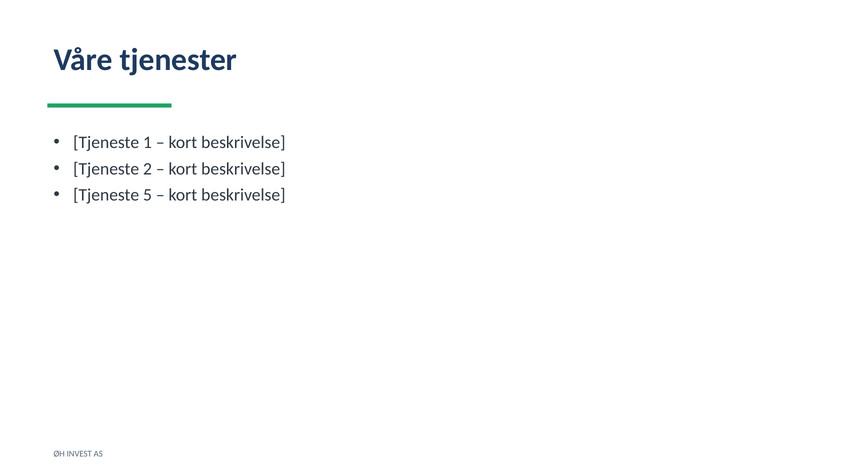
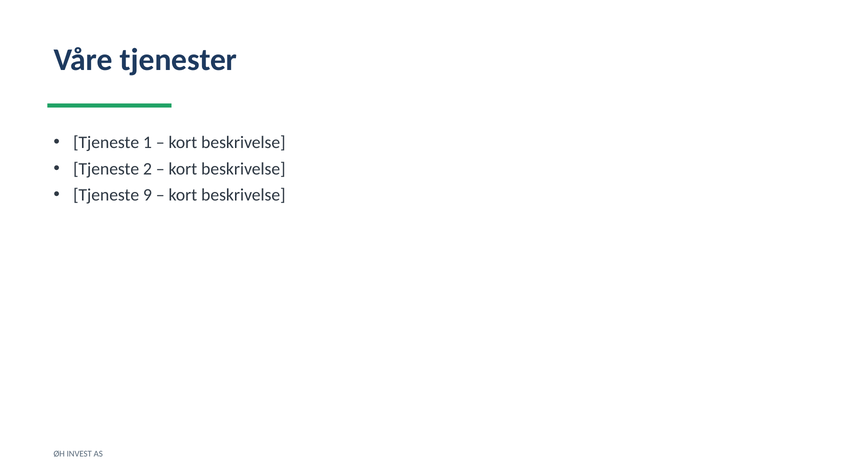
5: 5 -> 9
